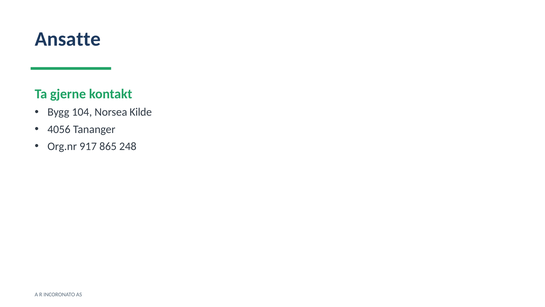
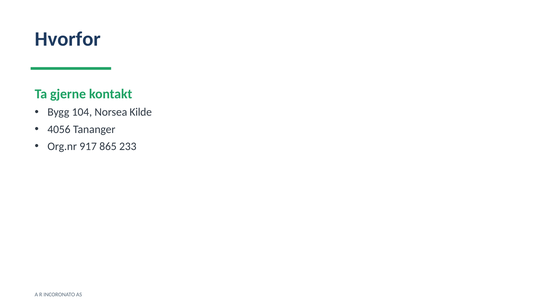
Ansatte: Ansatte -> Hvorfor
248: 248 -> 233
